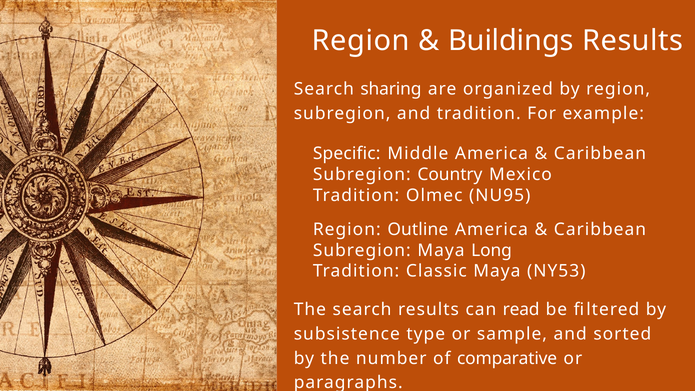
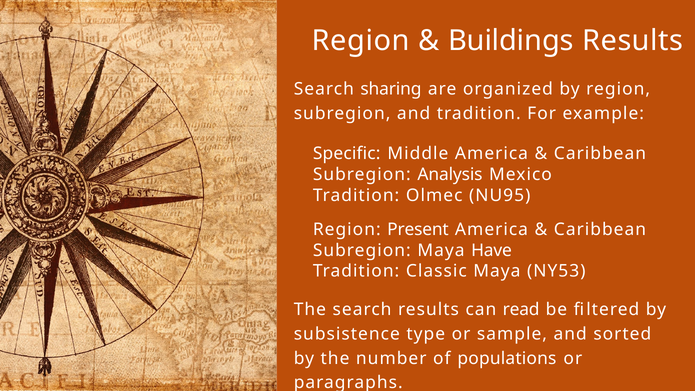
Country: Country -> Analysis
Outline: Outline -> Present
Long: Long -> Have
comparative: comparative -> populations
